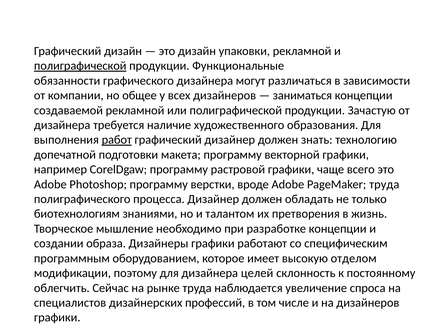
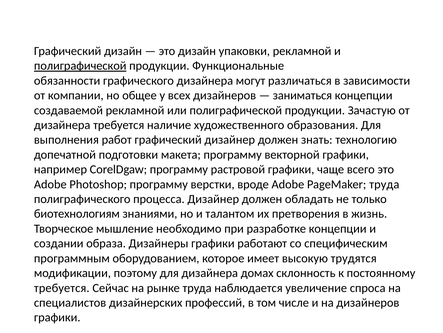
работ underline: present -> none
отделом: отделом -> трудятся
целей: целей -> домах
облегчить at (62, 287): облегчить -> требуется
